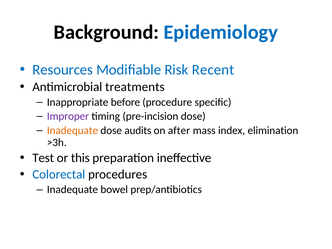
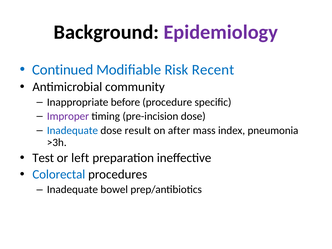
Epidemiology colour: blue -> purple
Resources: Resources -> Continued
treatments: treatments -> community
Inadequate at (72, 130) colour: orange -> blue
audits: audits -> result
elimination: elimination -> pneumonia
this: this -> left
